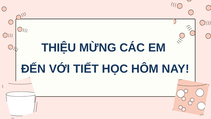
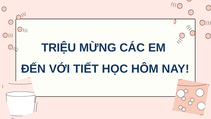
THIỆU: THIỆU -> TRIỆU
